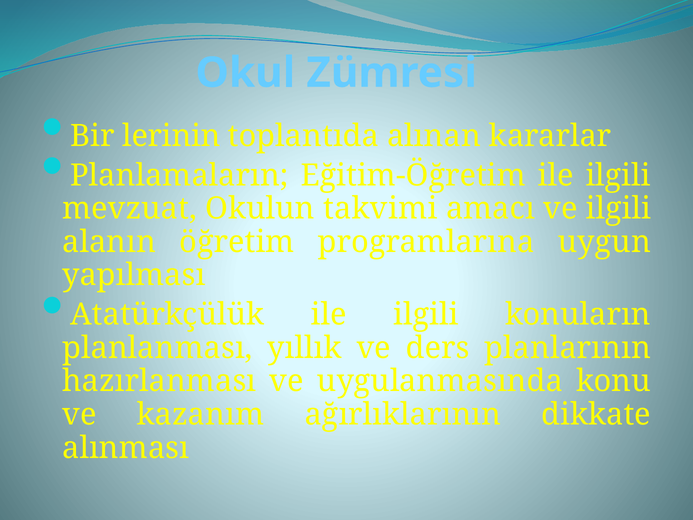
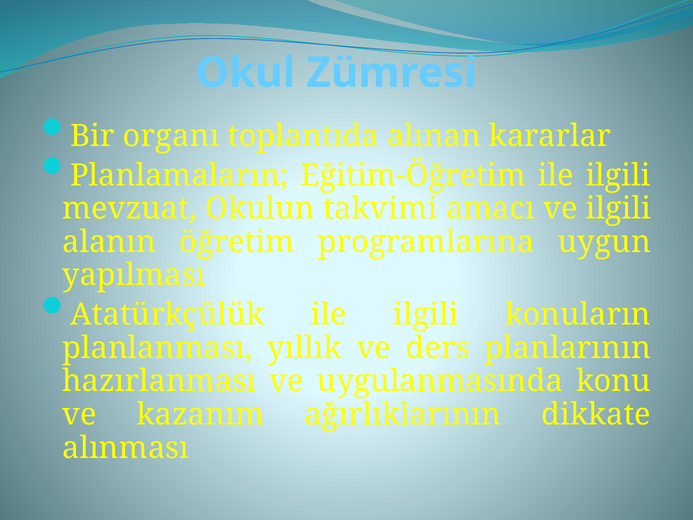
lerinin: lerinin -> organı
